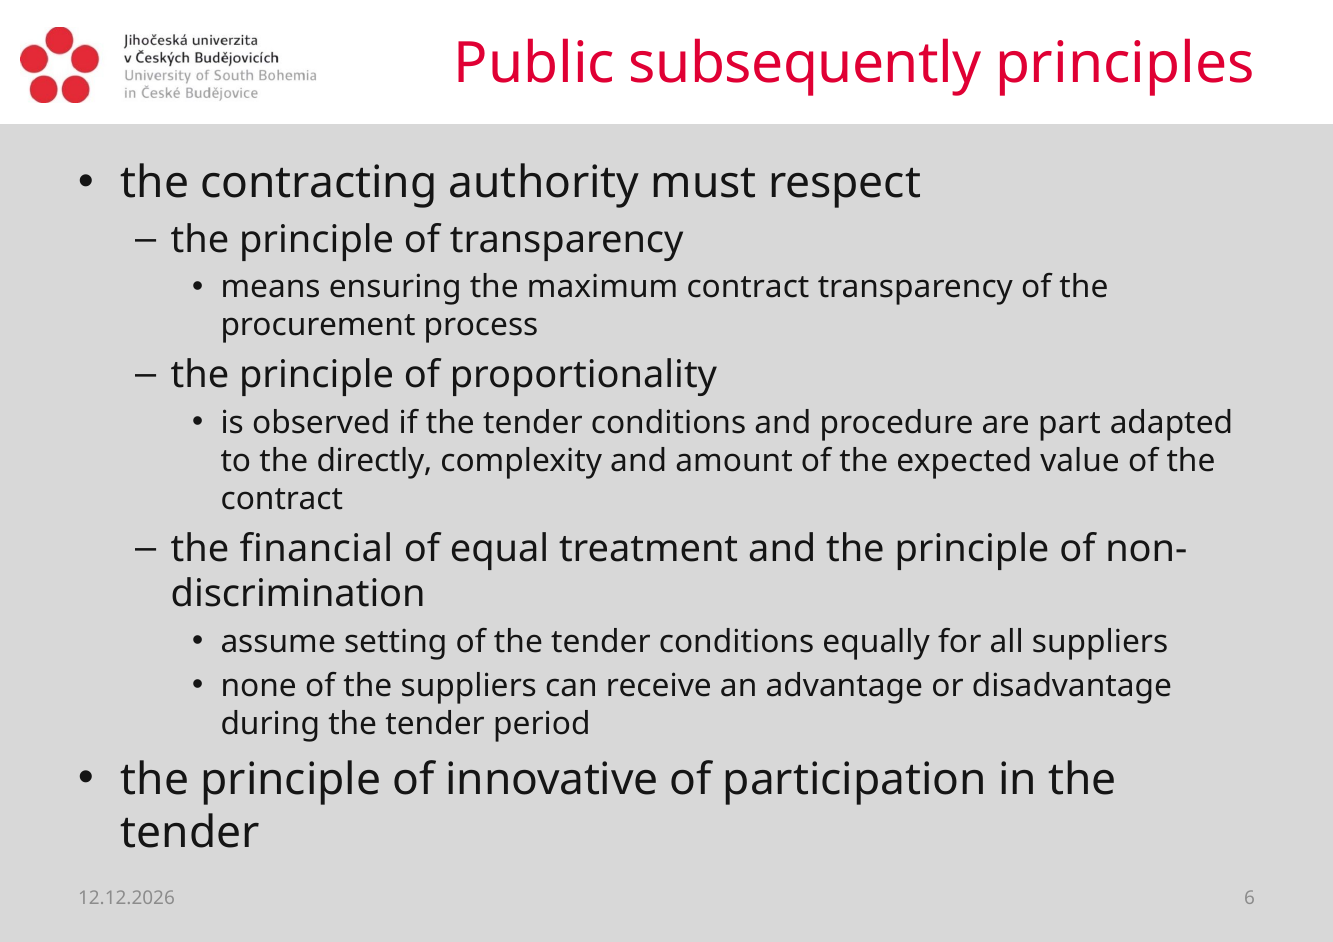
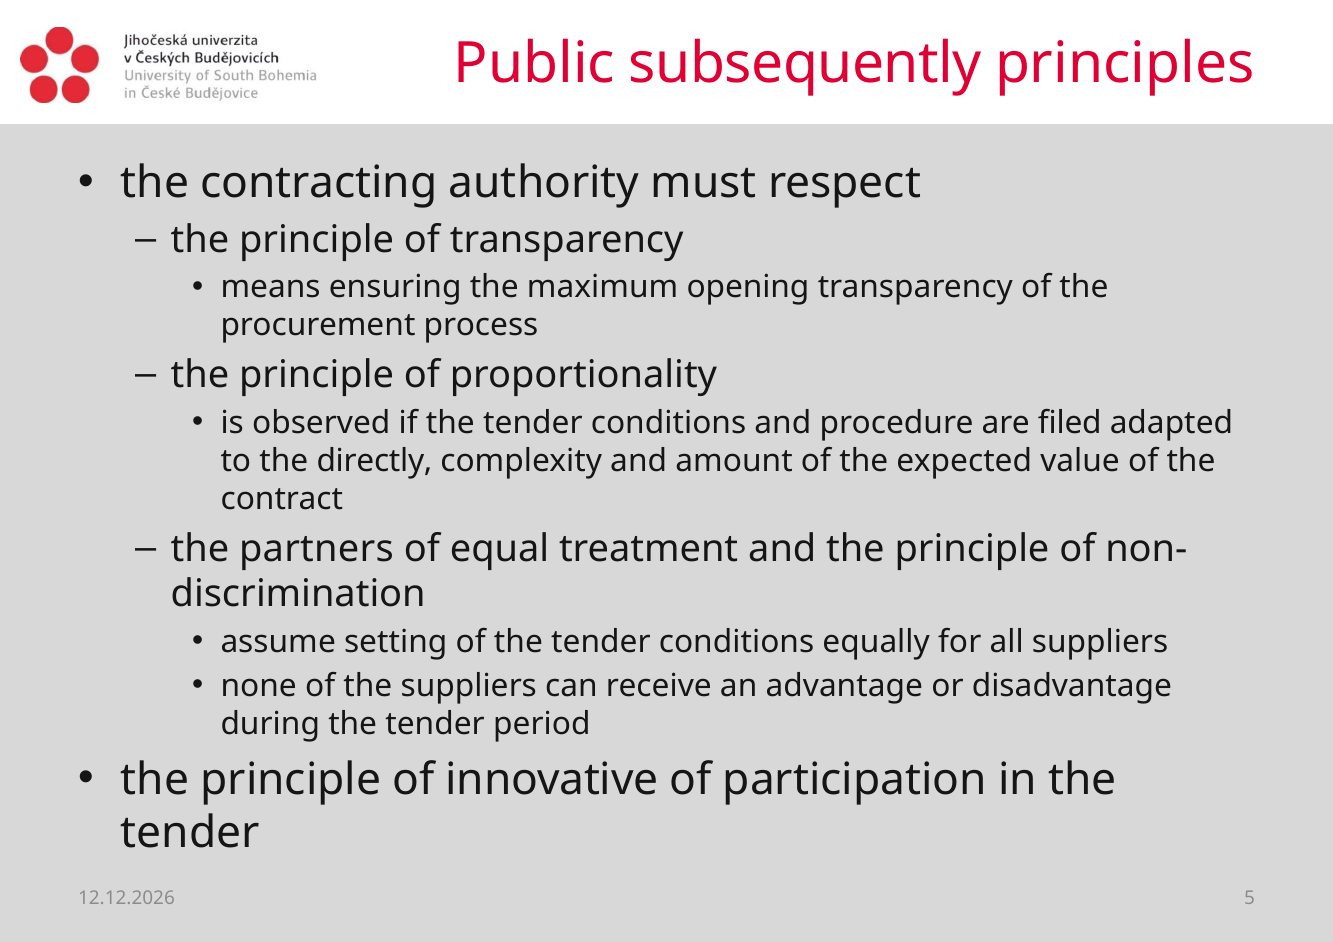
maximum contract: contract -> opening
part: part -> filed
financial: financial -> partners
6: 6 -> 5
